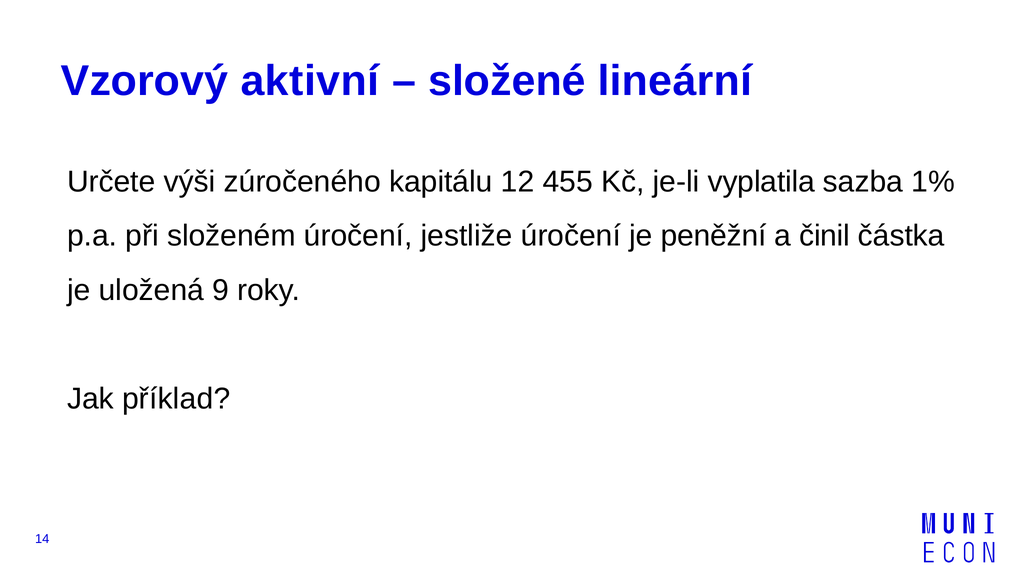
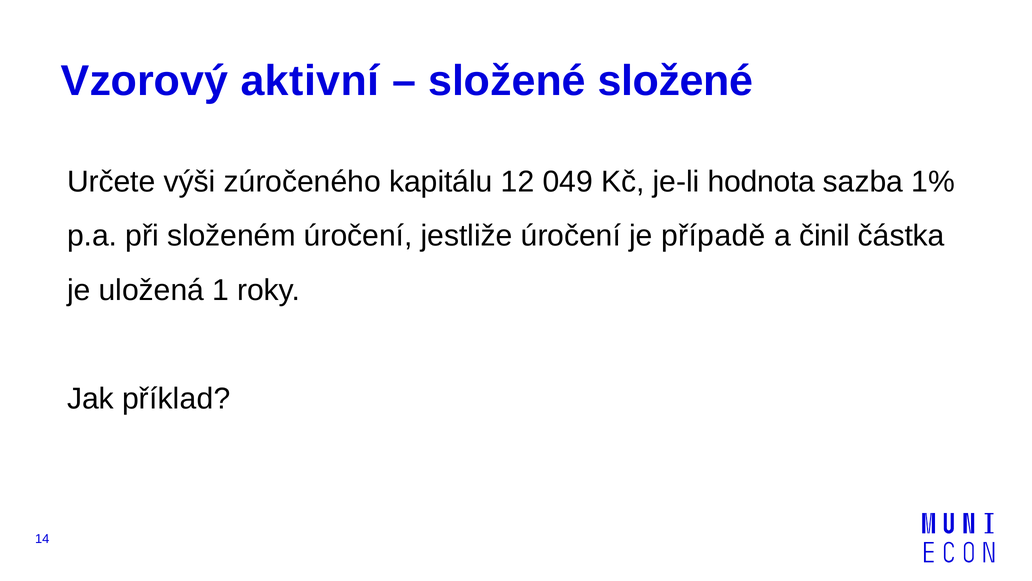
složené lineární: lineární -> složené
455: 455 -> 049
vyplatila: vyplatila -> hodnota
peněžní: peněžní -> případě
9: 9 -> 1
